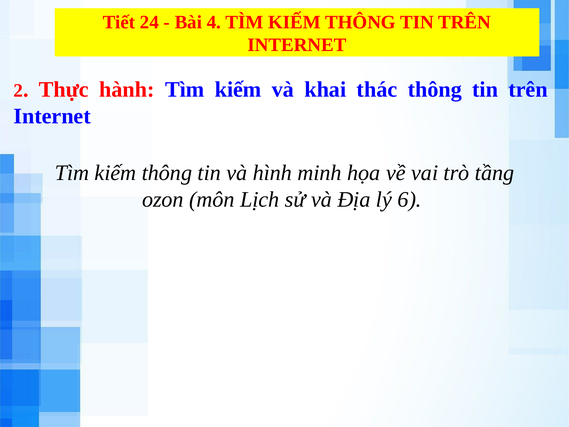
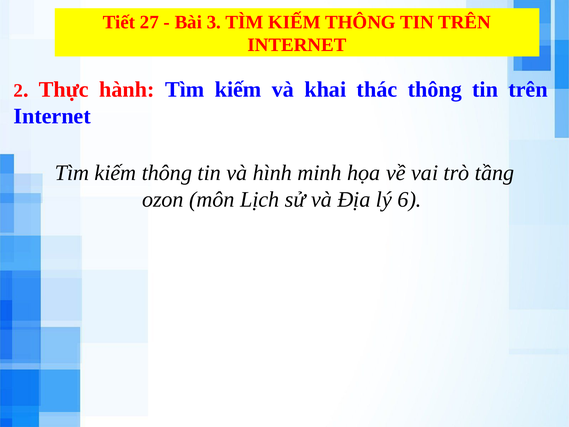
24: 24 -> 27
4: 4 -> 3
